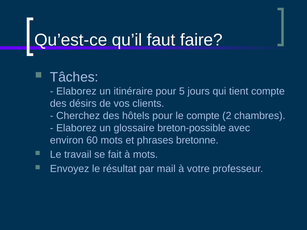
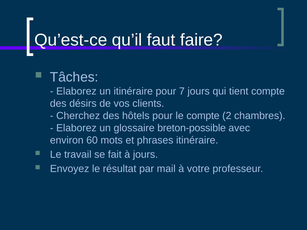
5: 5 -> 7
phrases bretonne: bretonne -> itinéraire
à mots: mots -> jours
